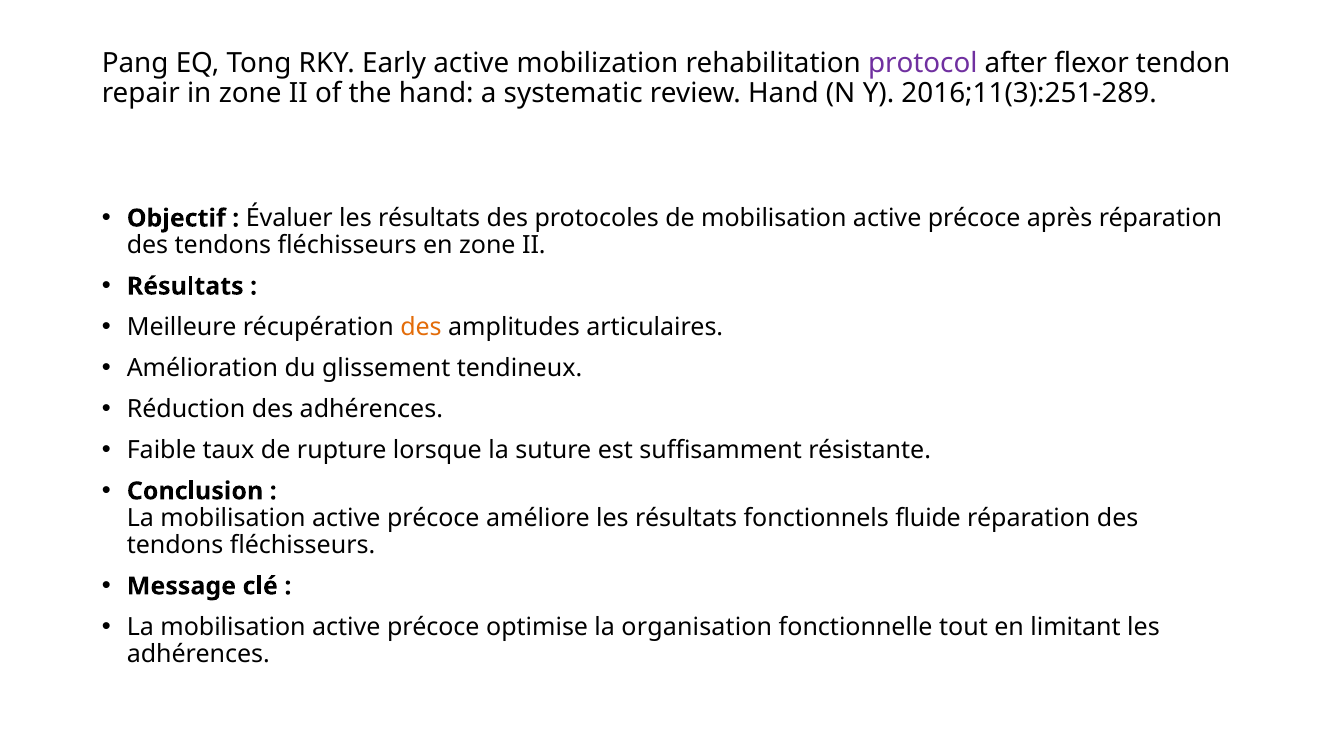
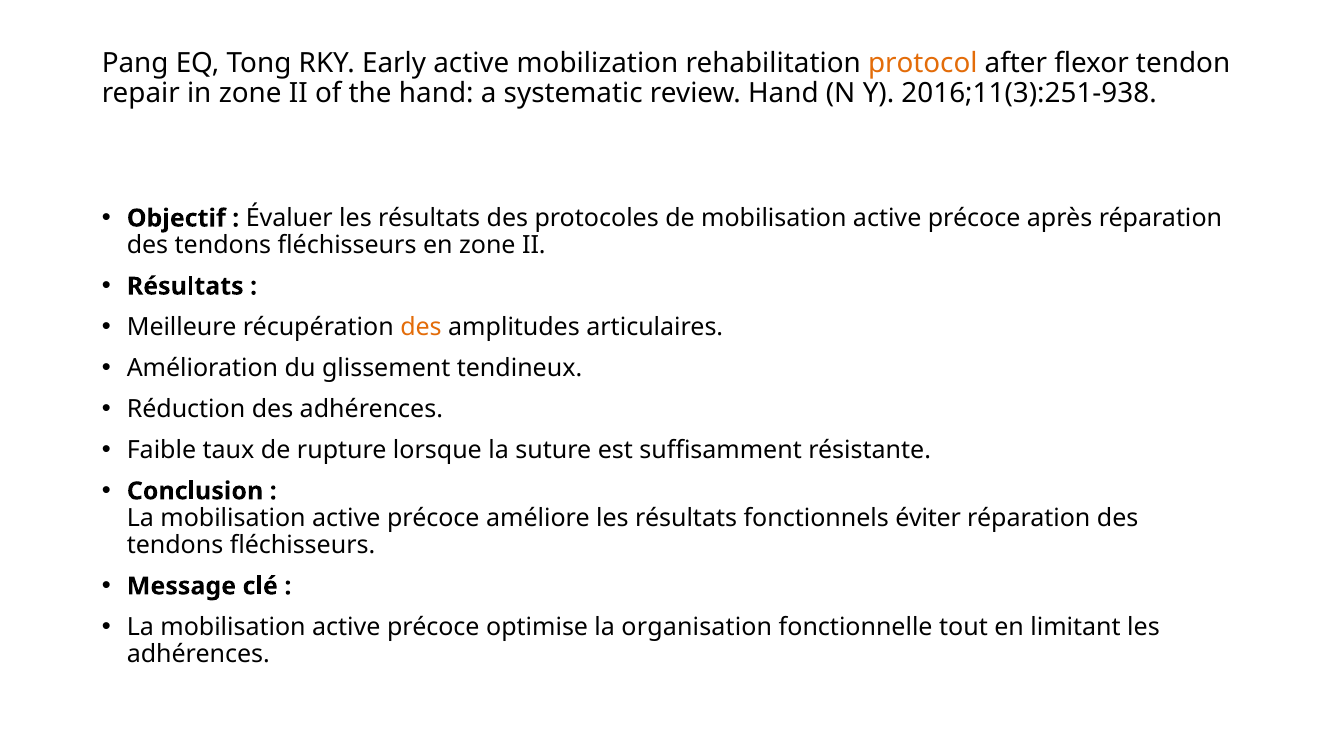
protocol colour: purple -> orange
2016;11(3):251-289: 2016;11(3):251-289 -> 2016;11(3):251-938
fluide: fluide -> éviter
